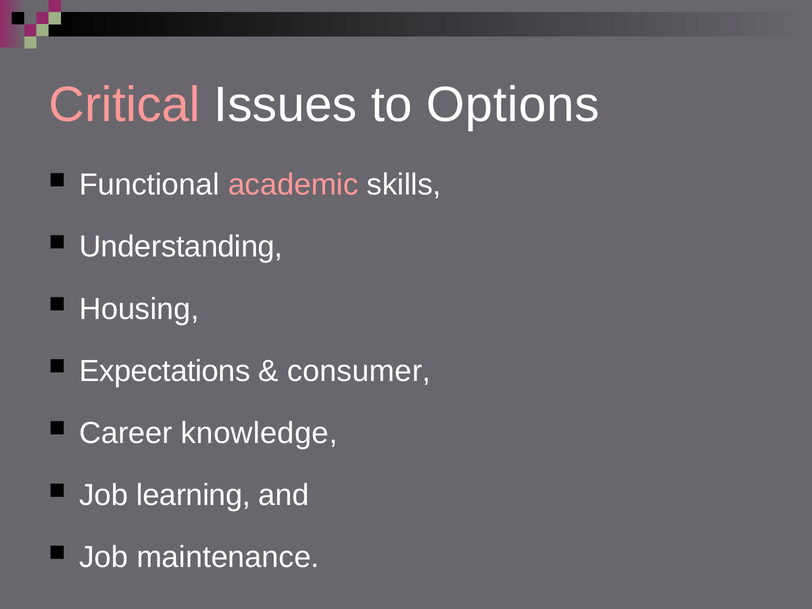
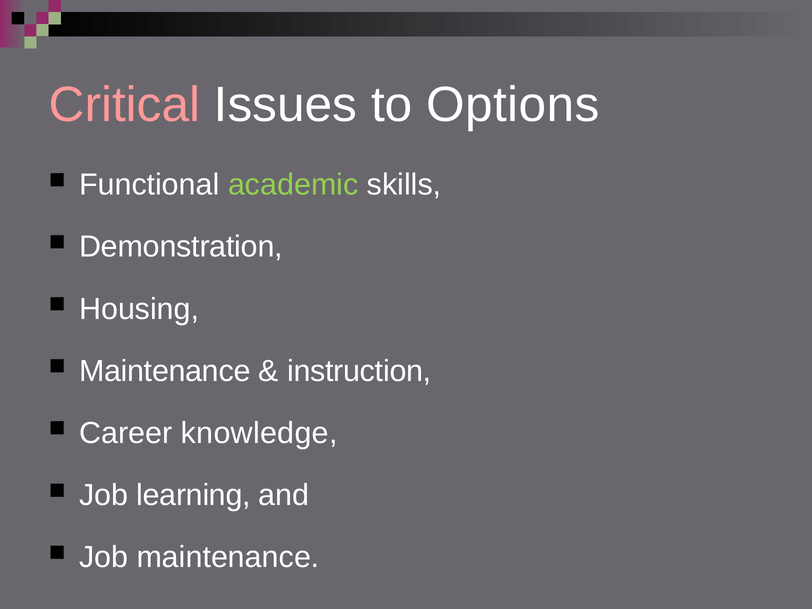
academic colour: pink -> light green
Understanding: Understanding -> Demonstration
Expectations at (165, 371): Expectations -> Maintenance
consumer: consumer -> instruction
